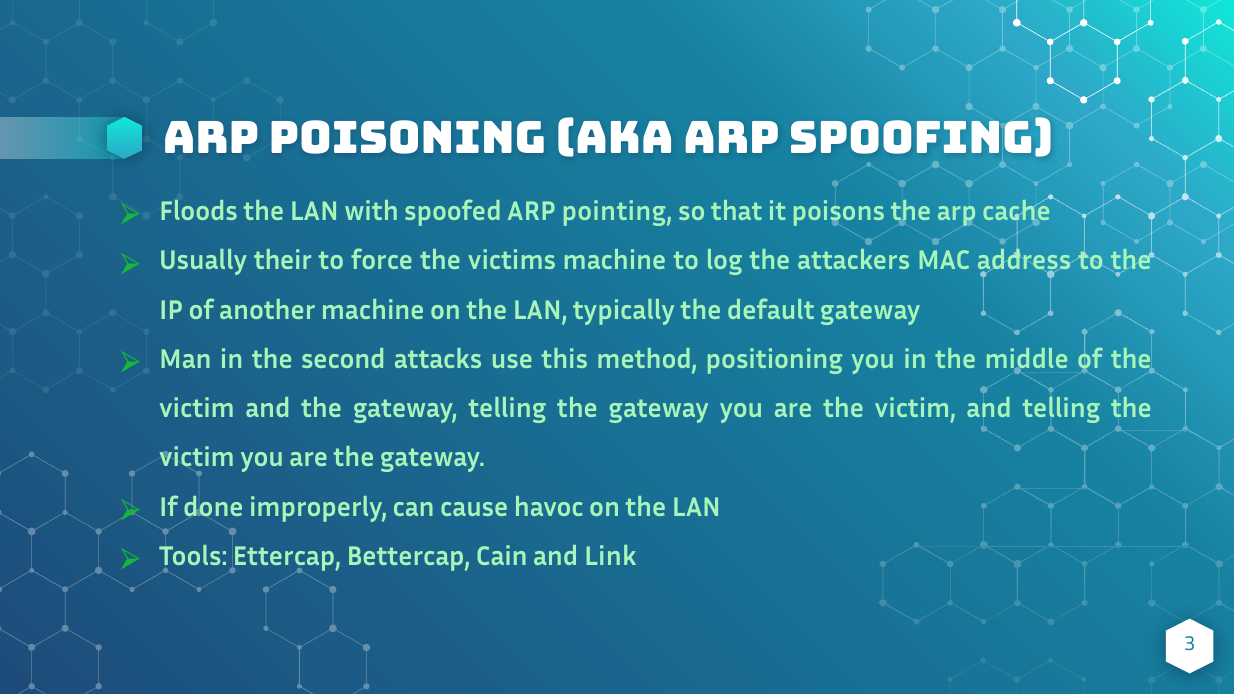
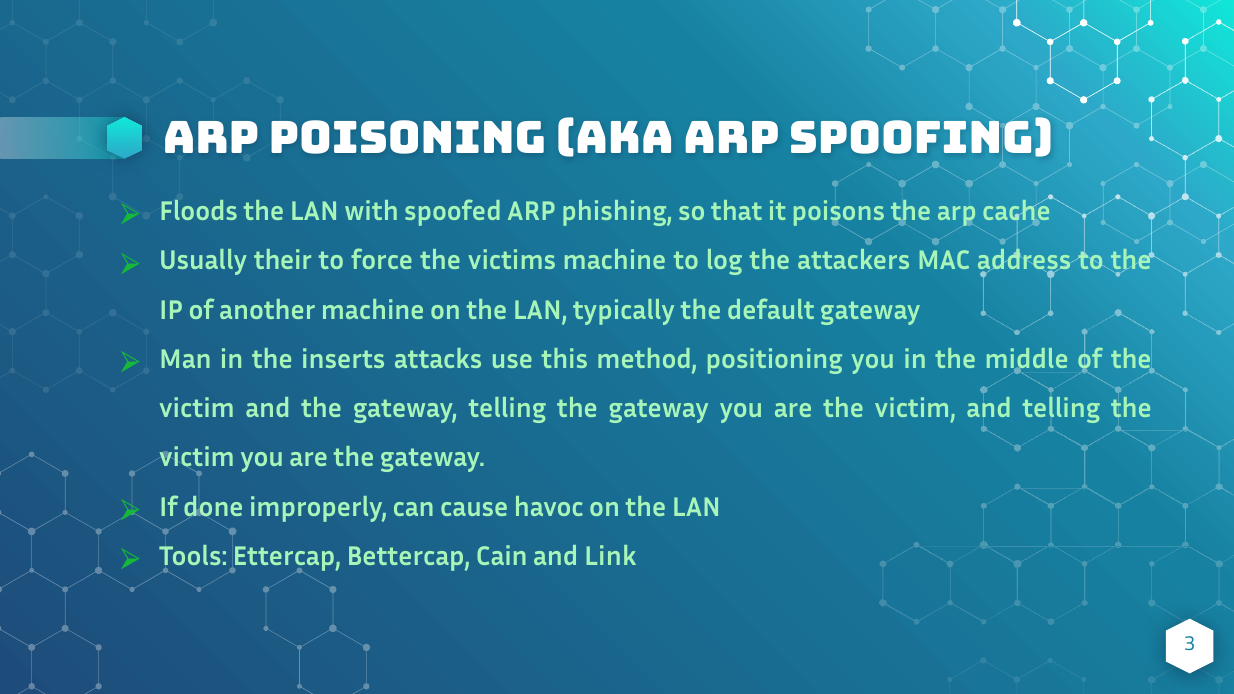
pointing: pointing -> phishing
second: second -> inserts
